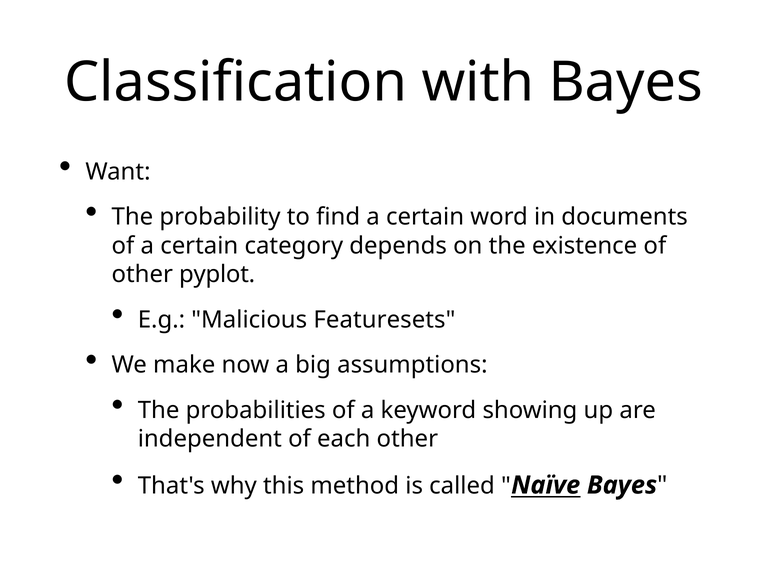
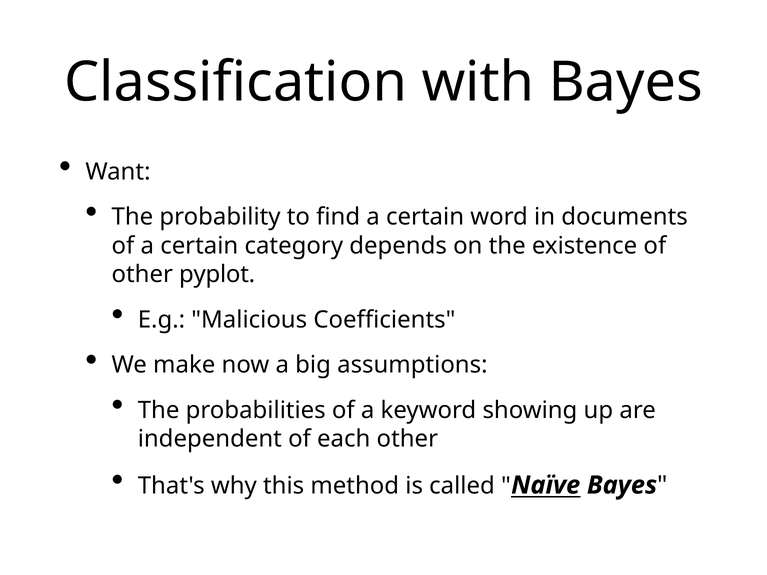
Featuresets: Featuresets -> Coefficients
